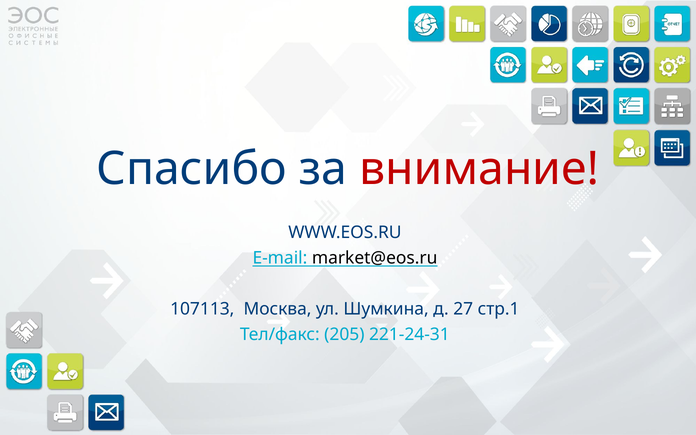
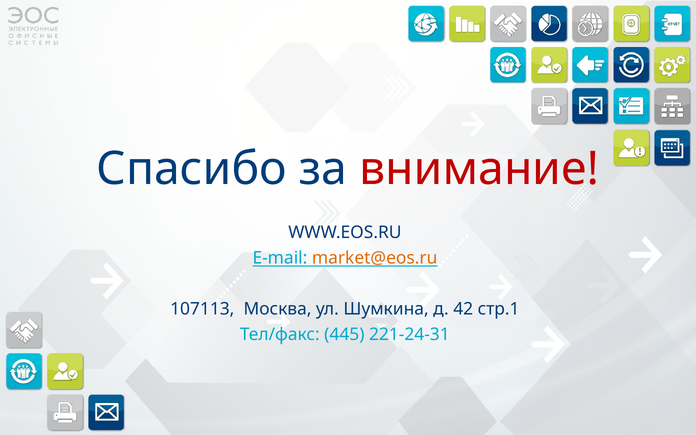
market@eos.ru colour: black -> orange
27: 27 -> 42
205: 205 -> 445
